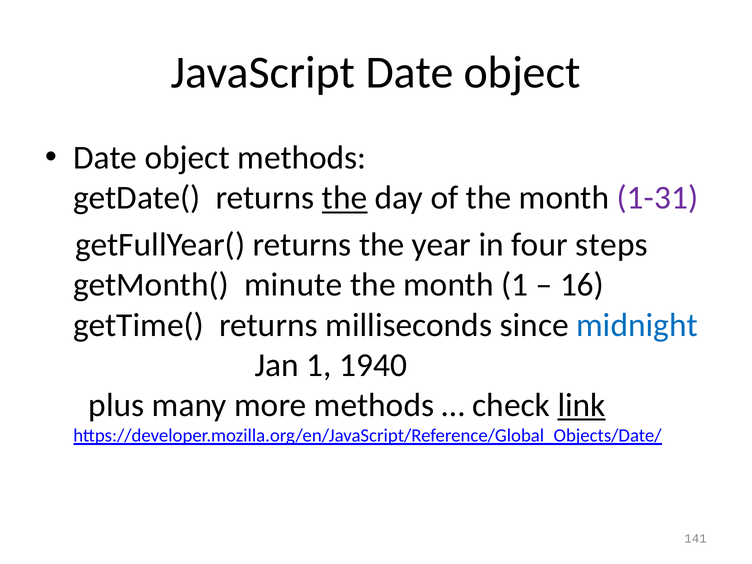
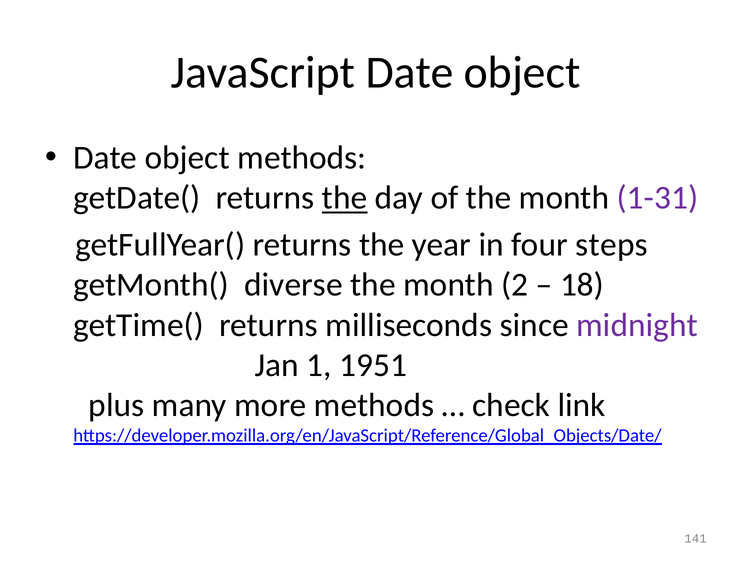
minute: minute -> diverse
month 1: 1 -> 2
16: 16 -> 18
midnight colour: blue -> purple
1940: 1940 -> 1951
link underline: present -> none
